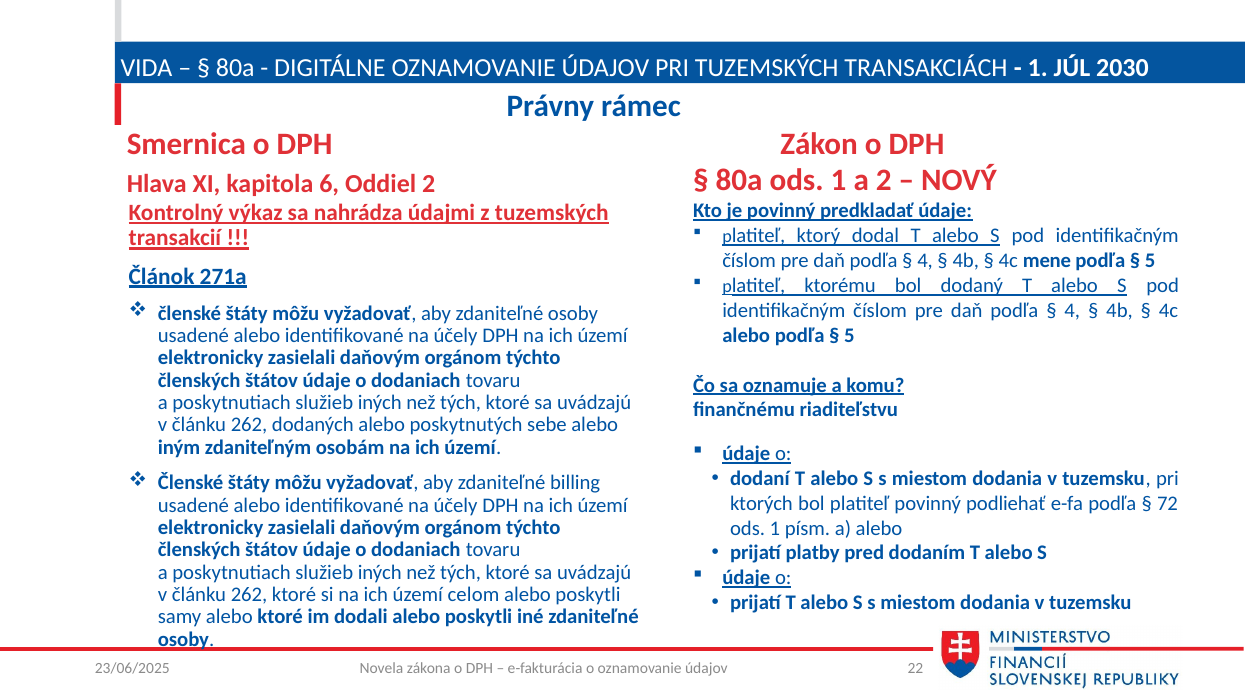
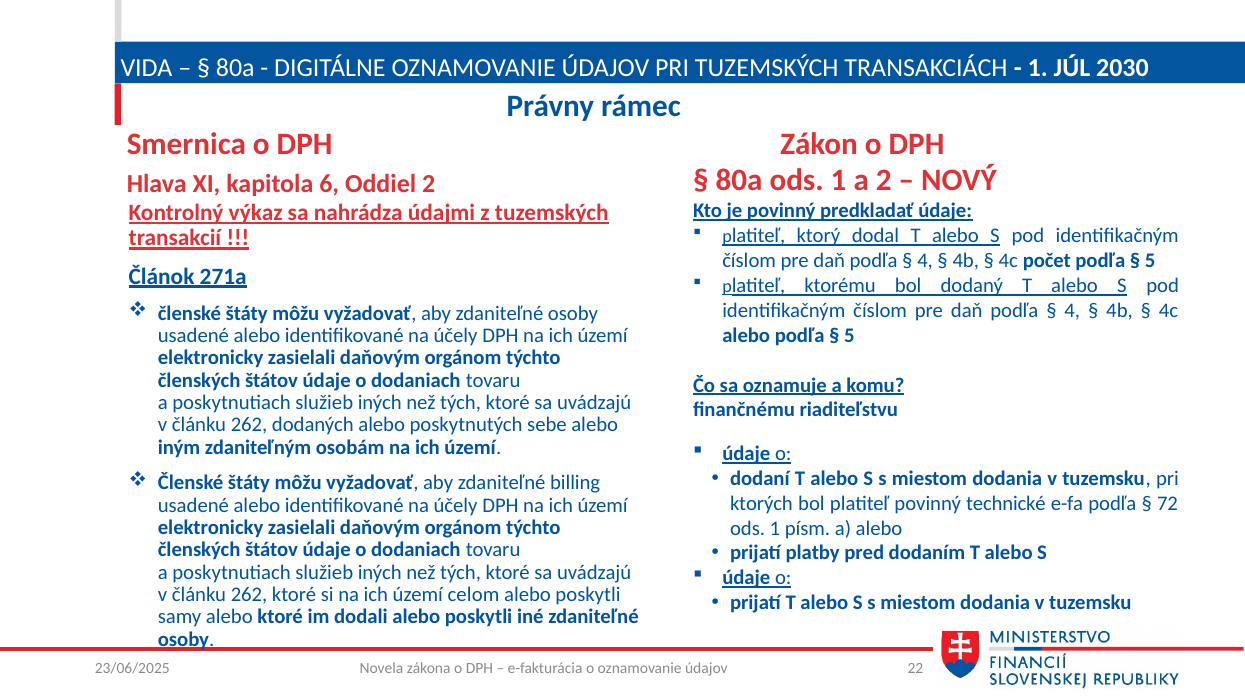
mene: mene -> počet
podliehať: podliehať -> technické
